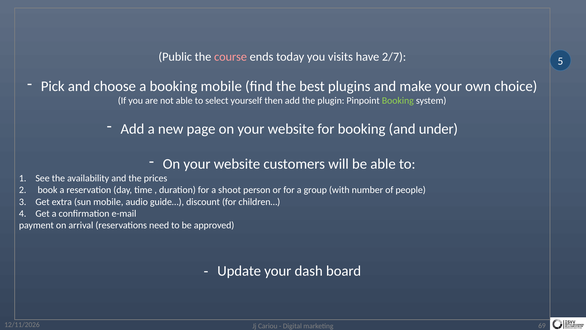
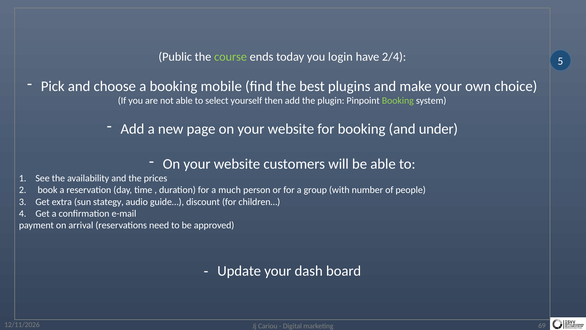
course colour: pink -> light green
visits: visits -> login
2/7: 2/7 -> 2/4
shoot: shoot -> much
sun mobile: mobile -> stategy
